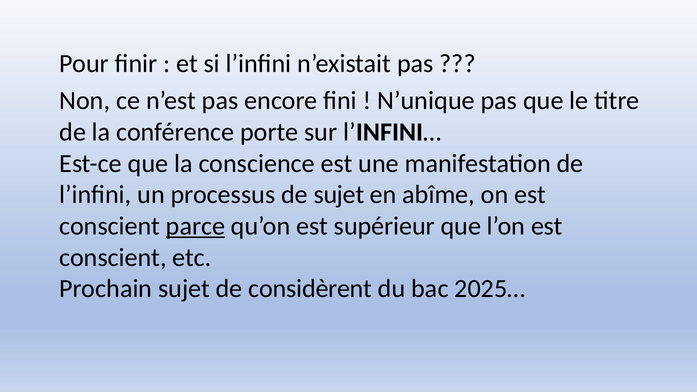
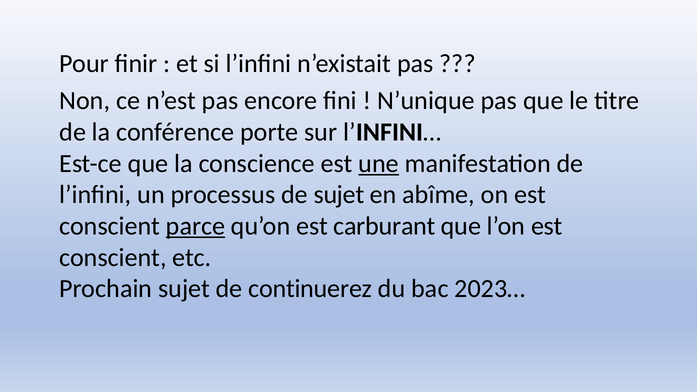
une underline: none -> present
supérieur: supérieur -> carburant
considèrent: considèrent -> continuerez
2025…: 2025… -> 2023…
